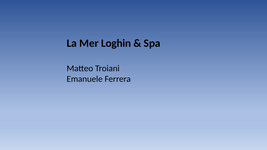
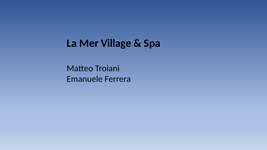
Loghin: Loghin -> Village
